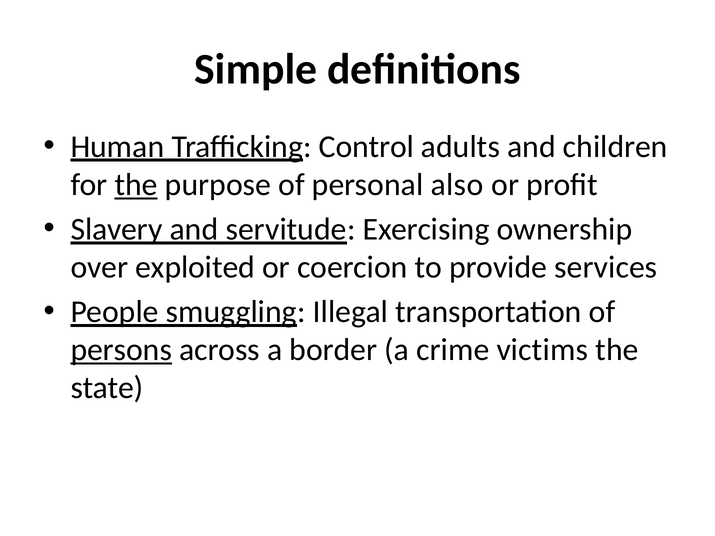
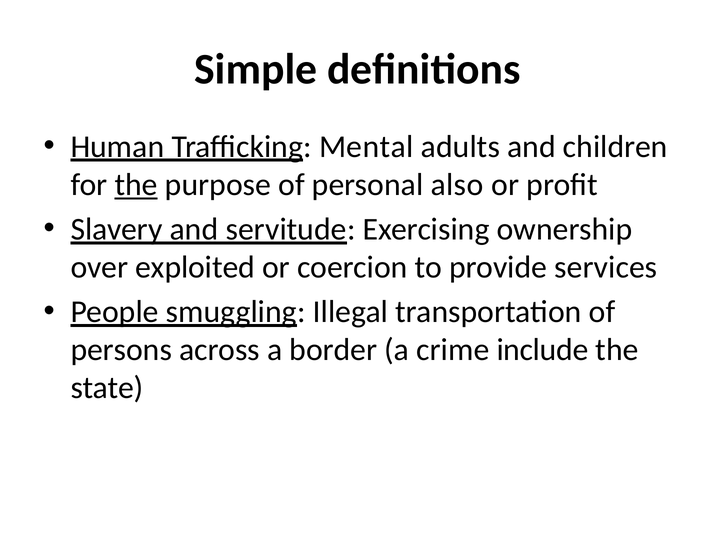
Control: Control -> Mental
persons underline: present -> none
victims: victims -> include
